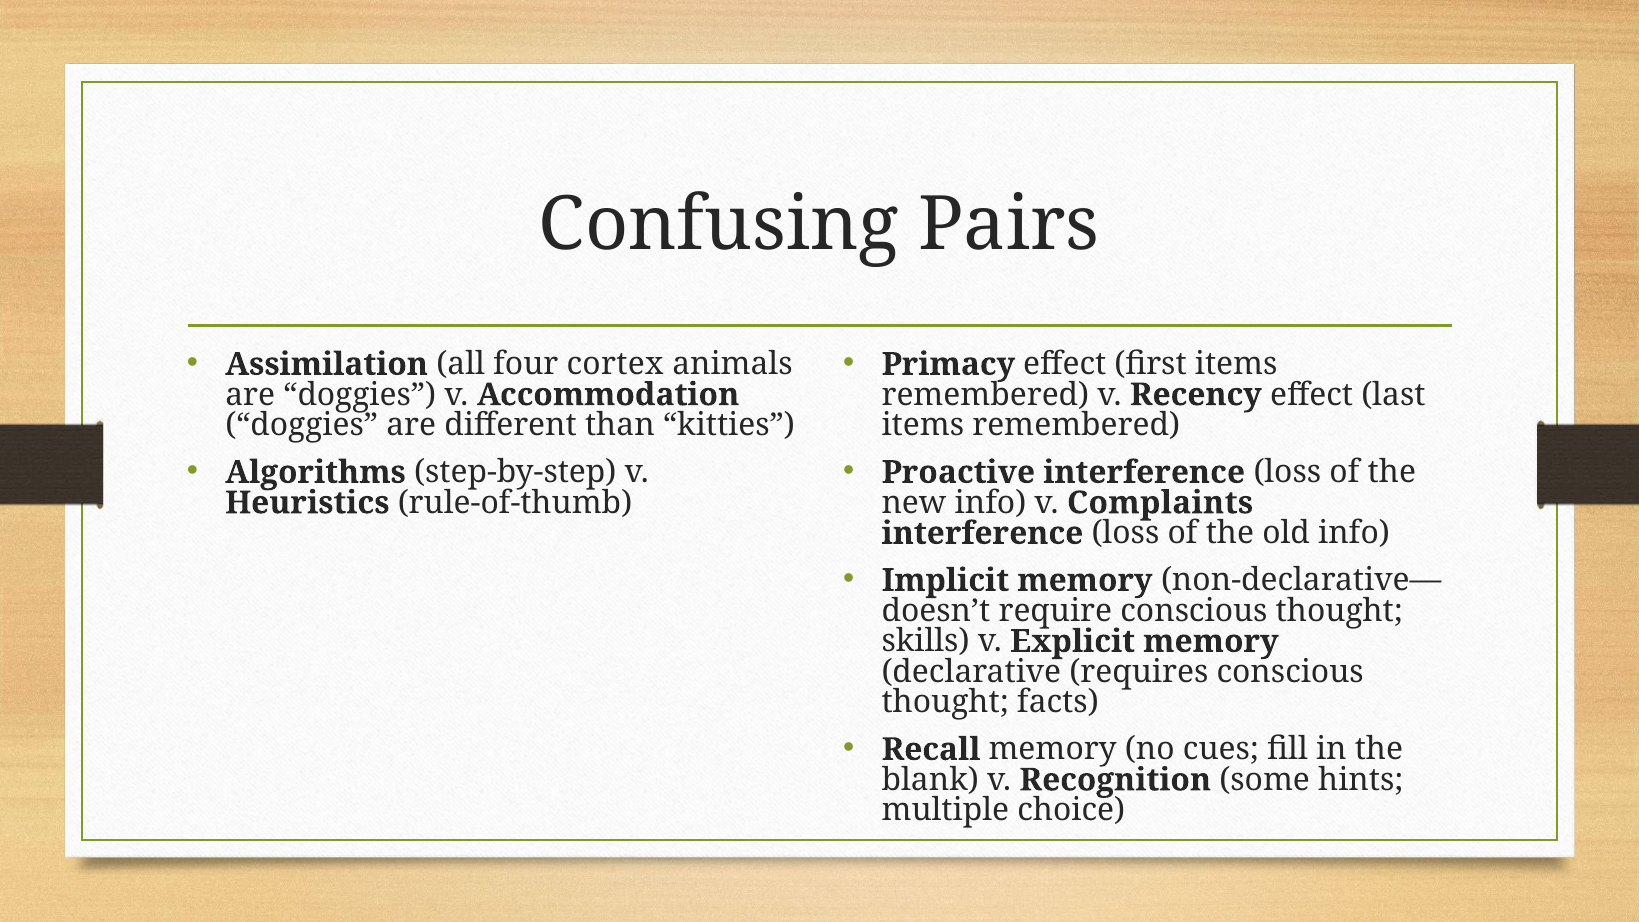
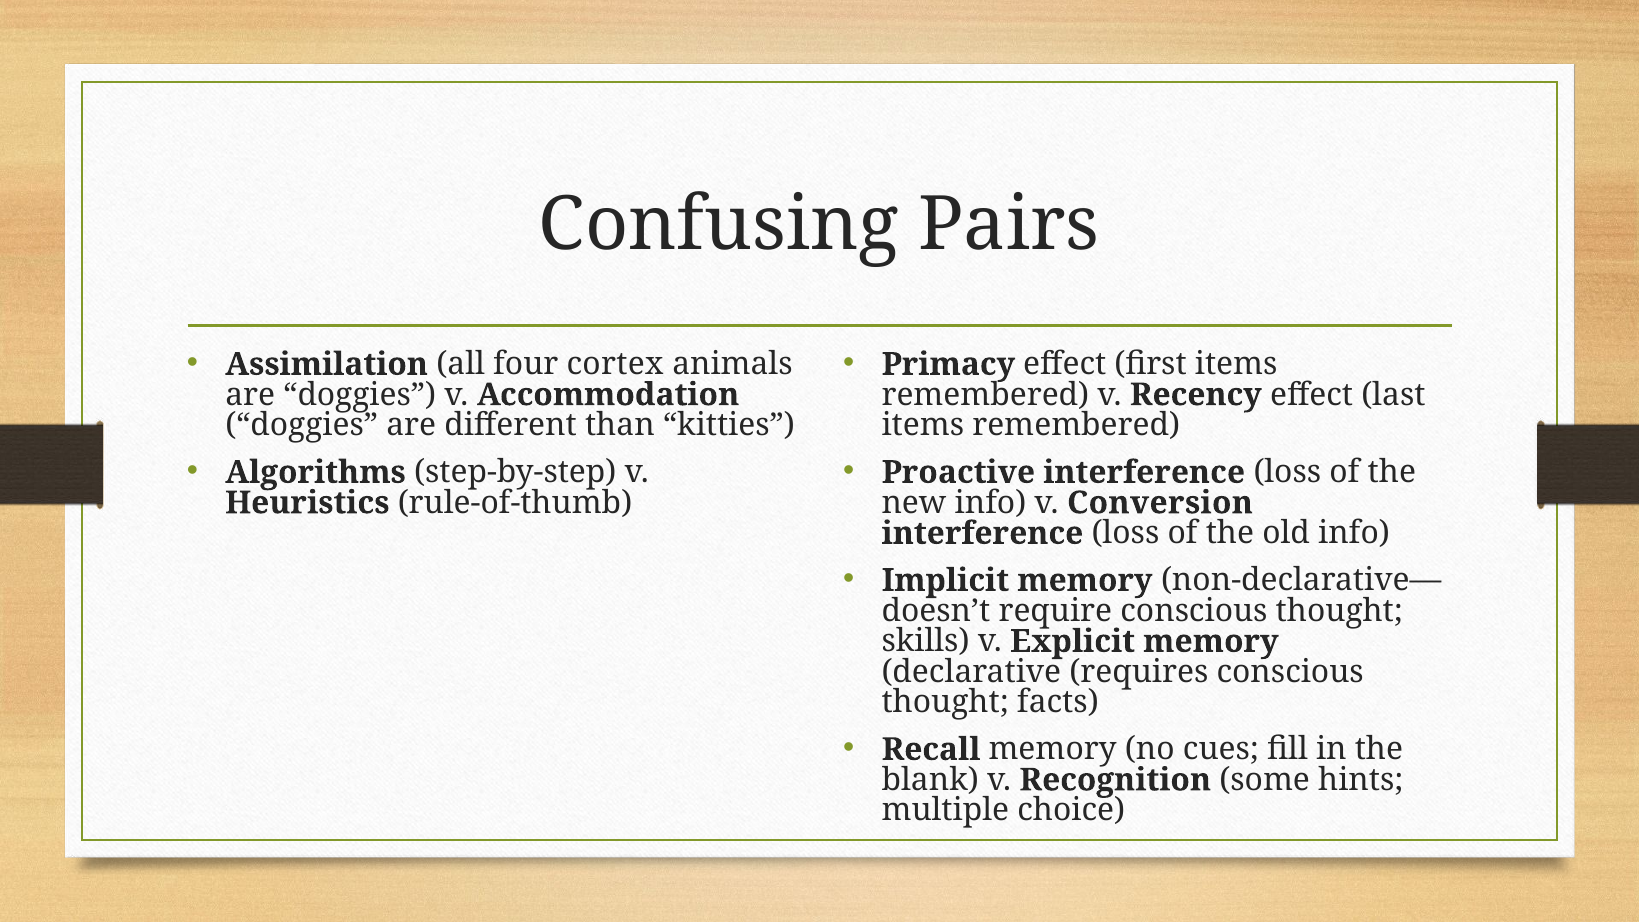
Complaints: Complaints -> Conversion
